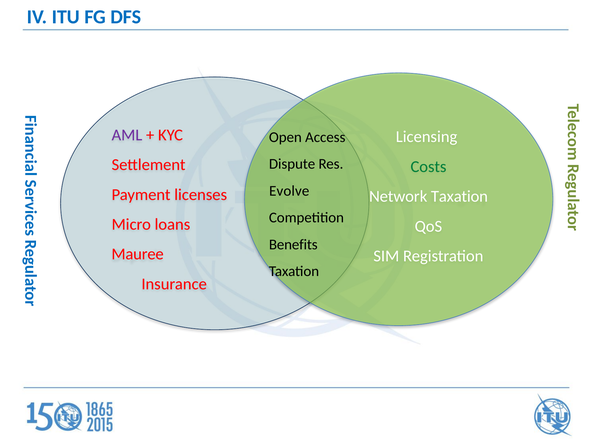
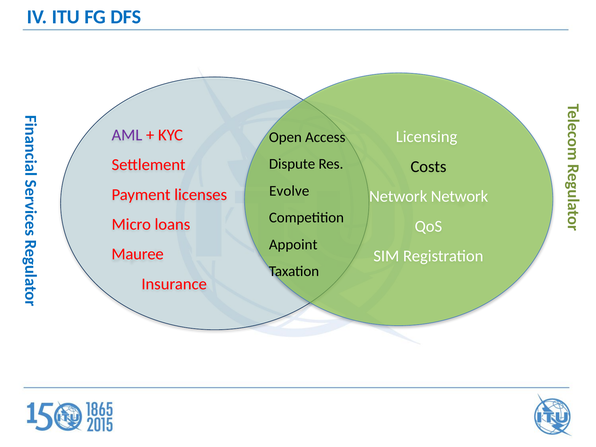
Costs colour: green -> black
Network Taxation: Taxation -> Network
Benefits: Benefits -> Appoint
